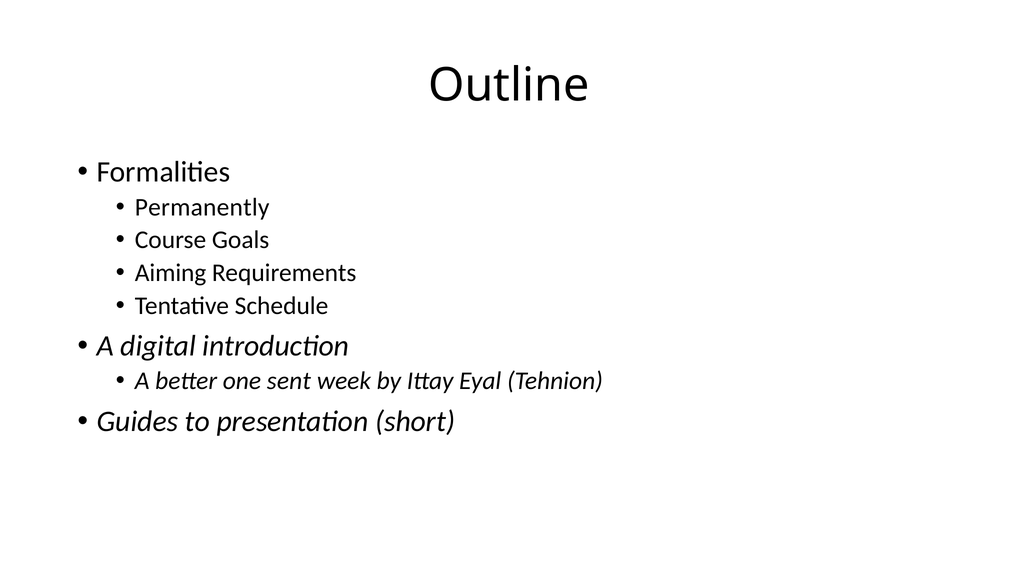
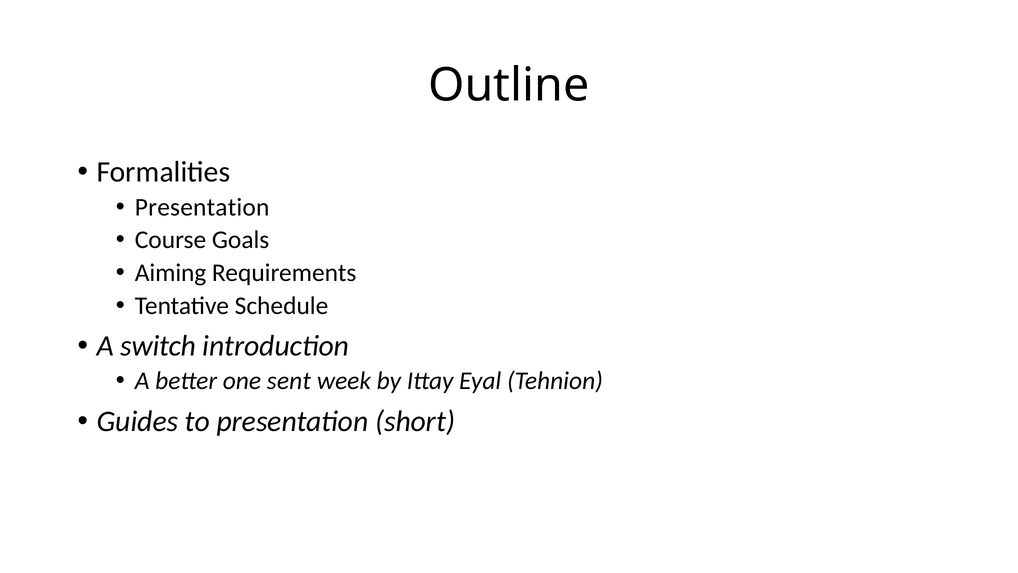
Permanently at (202, 207): Permanently -> Presentation
digital: digital -> switch
